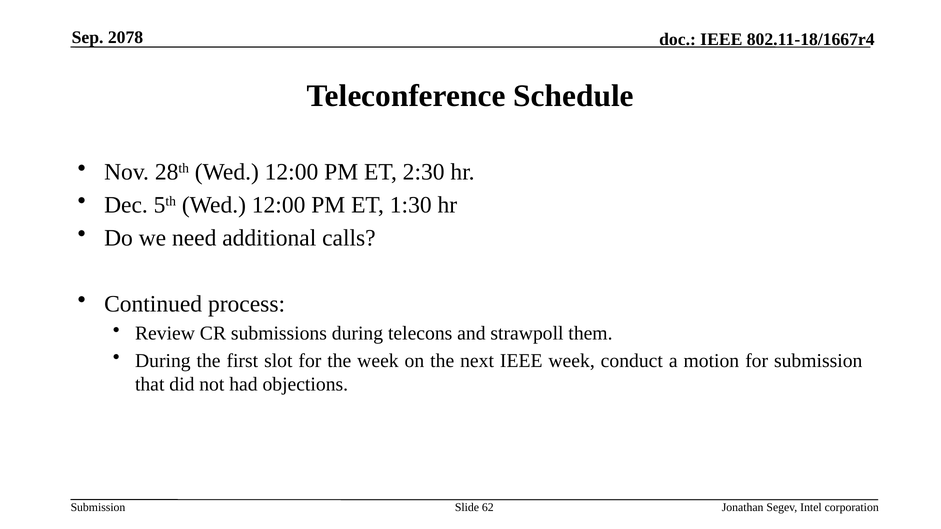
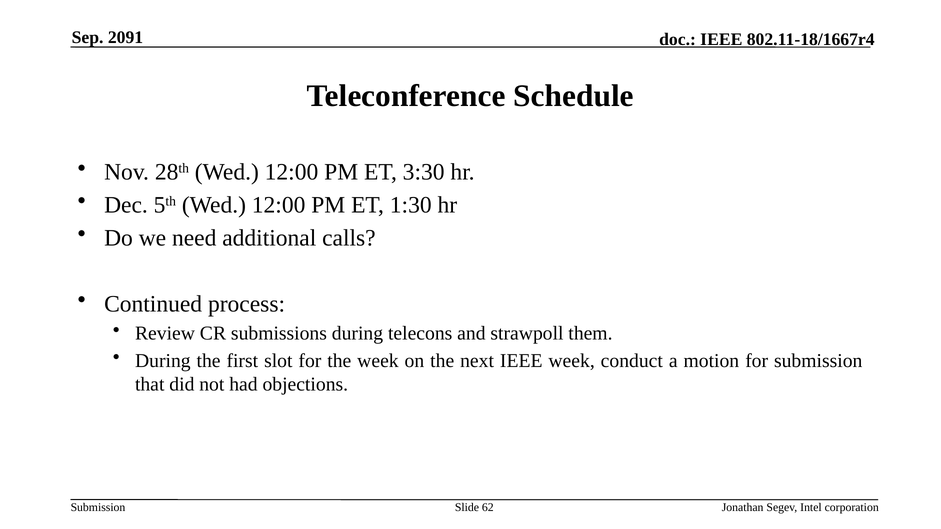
2078: 2078 -> 2091
2:30: 2:30 -> 3:30
